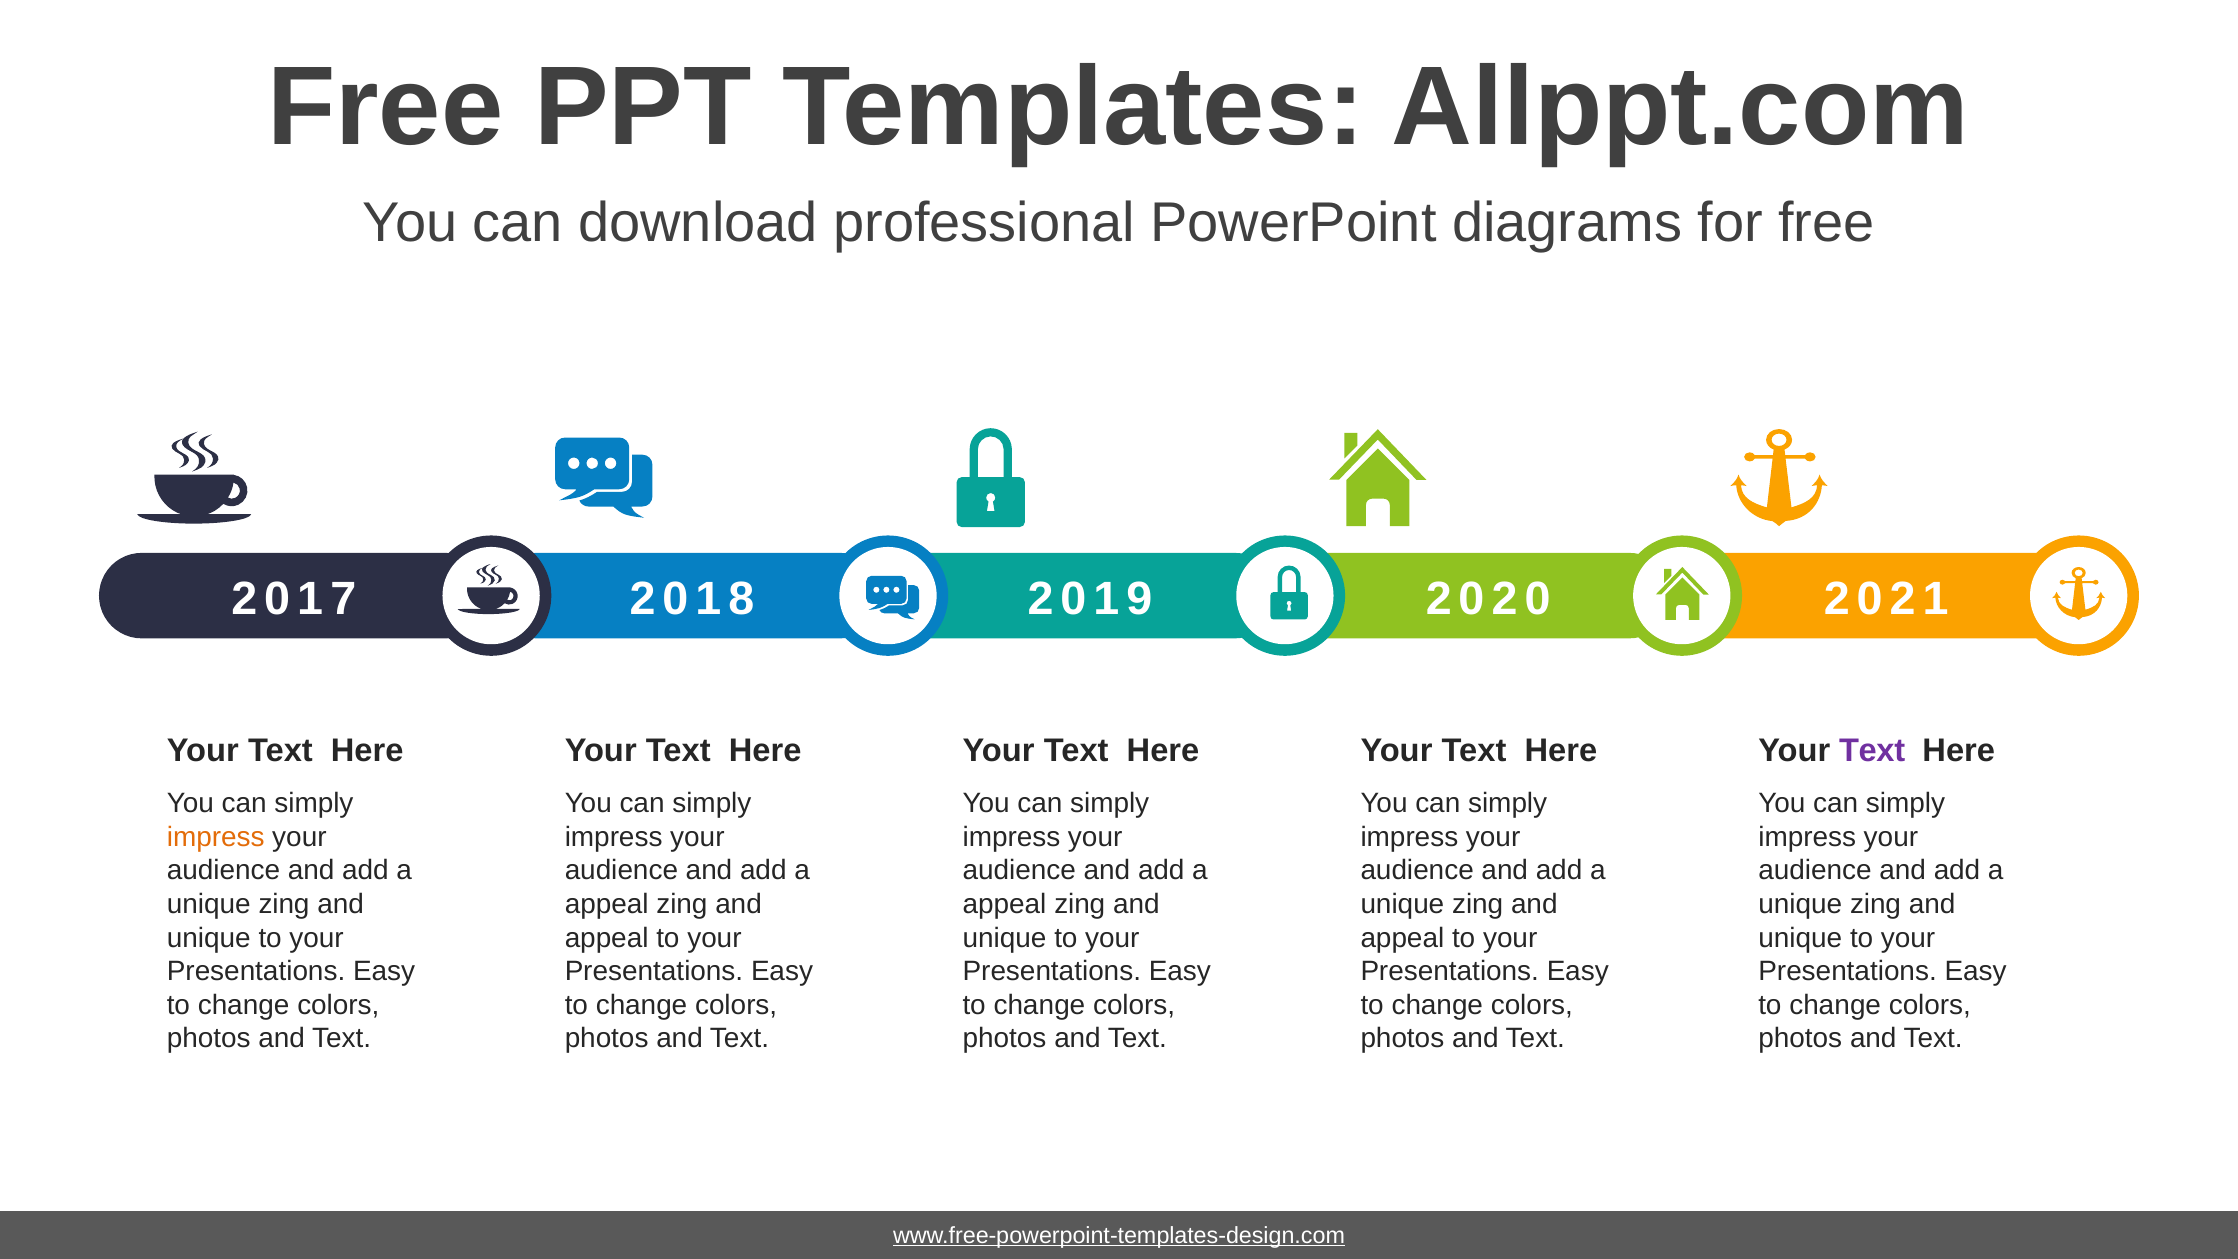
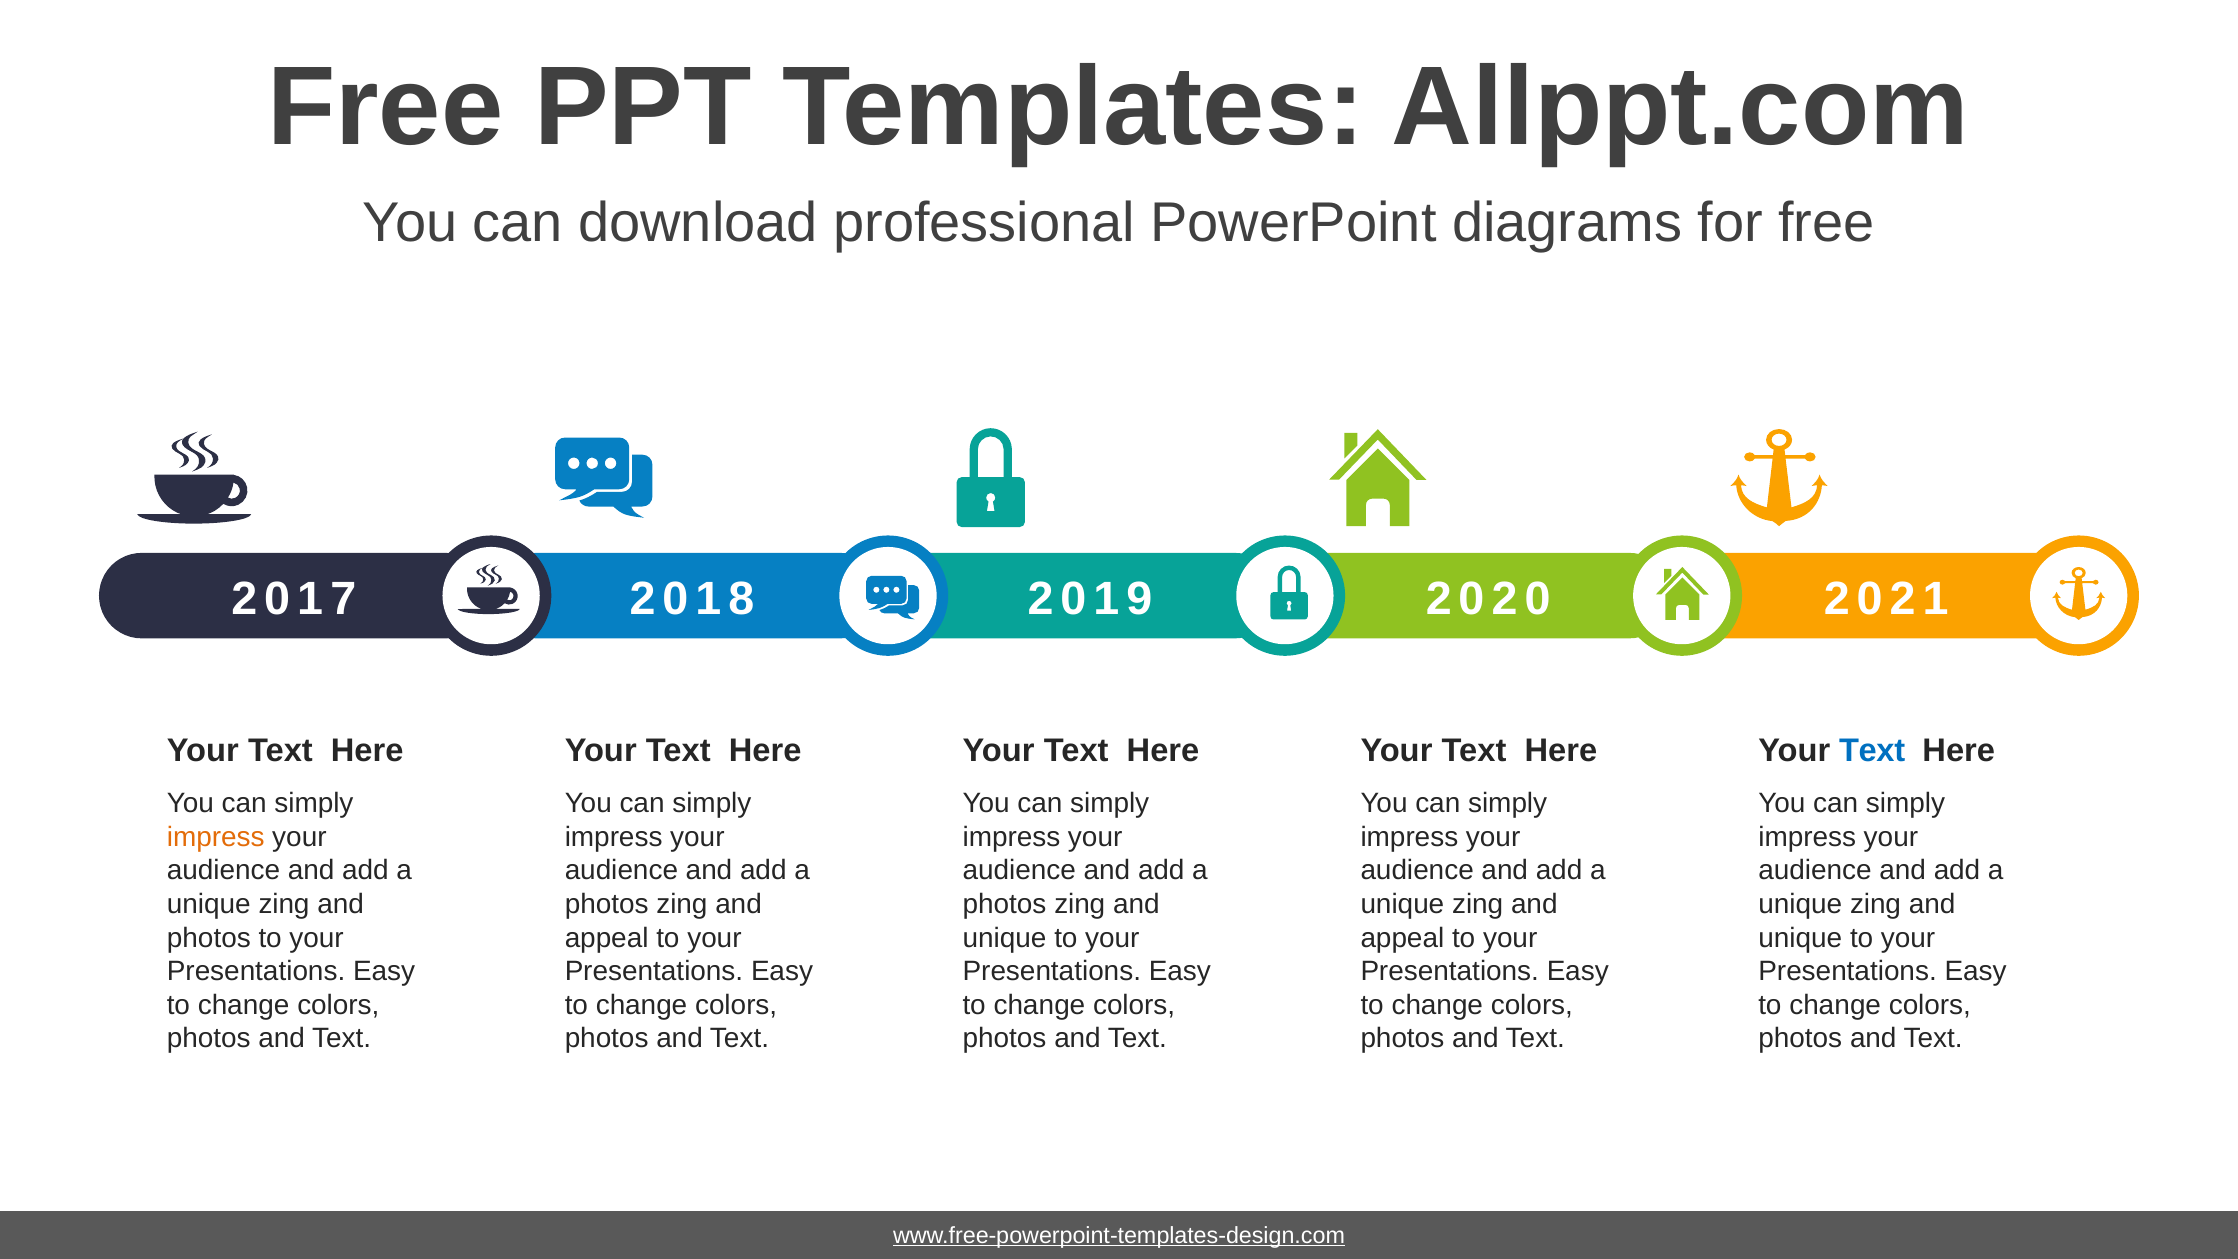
Text at (1872, 750) colour: purple -> blue
appeal at (607, 904): appeal -> photos
appeal at (1005, 904): appeal -> photos
unique at (209, 938): unique -> photos
